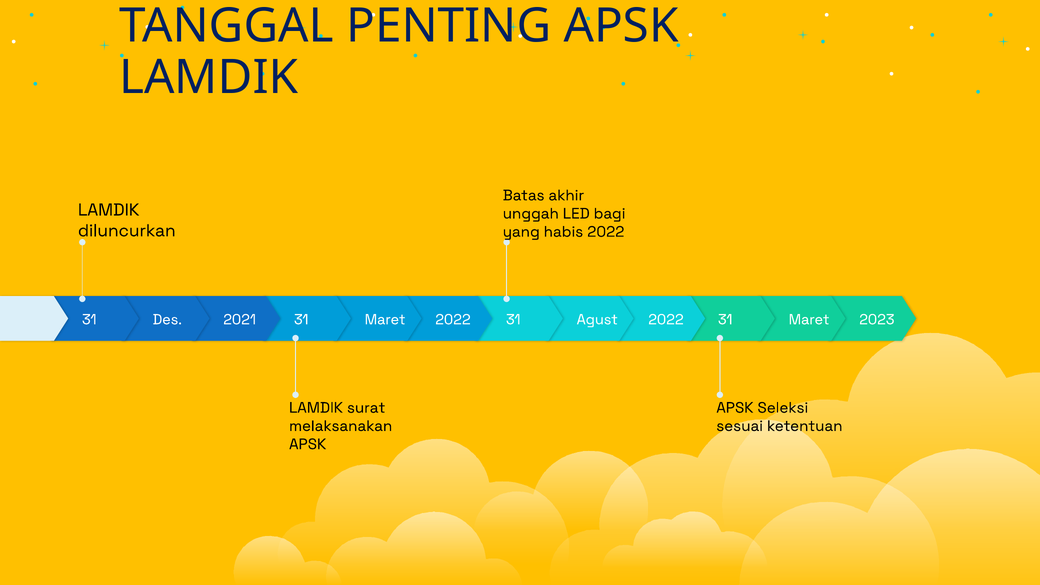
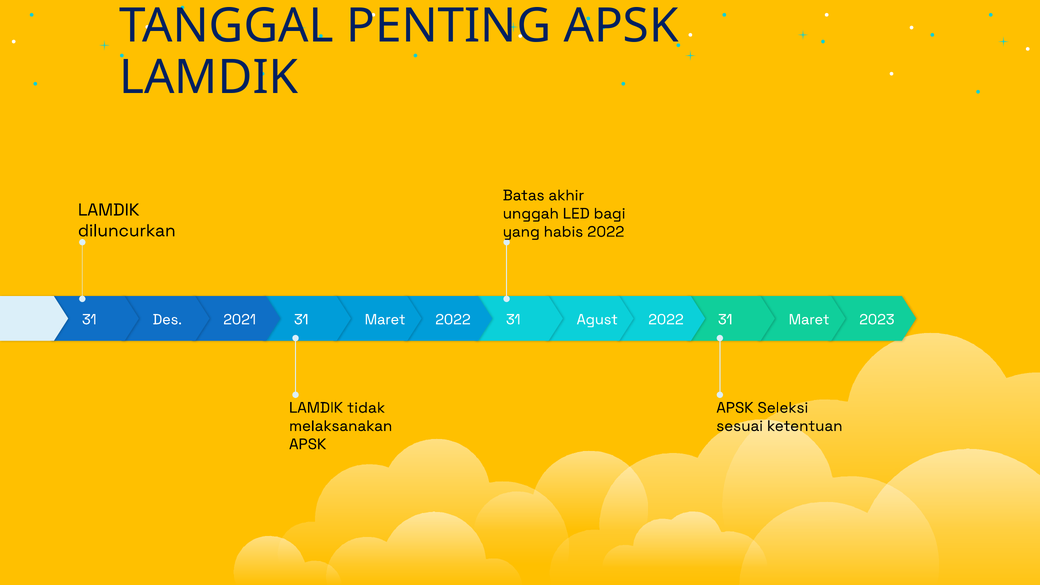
surat: surat -> tidak
